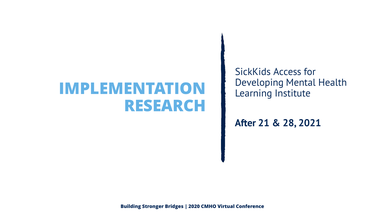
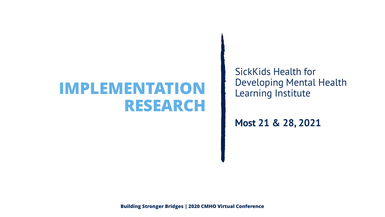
SickKids Access: Access -> Health
After: After -> Most
